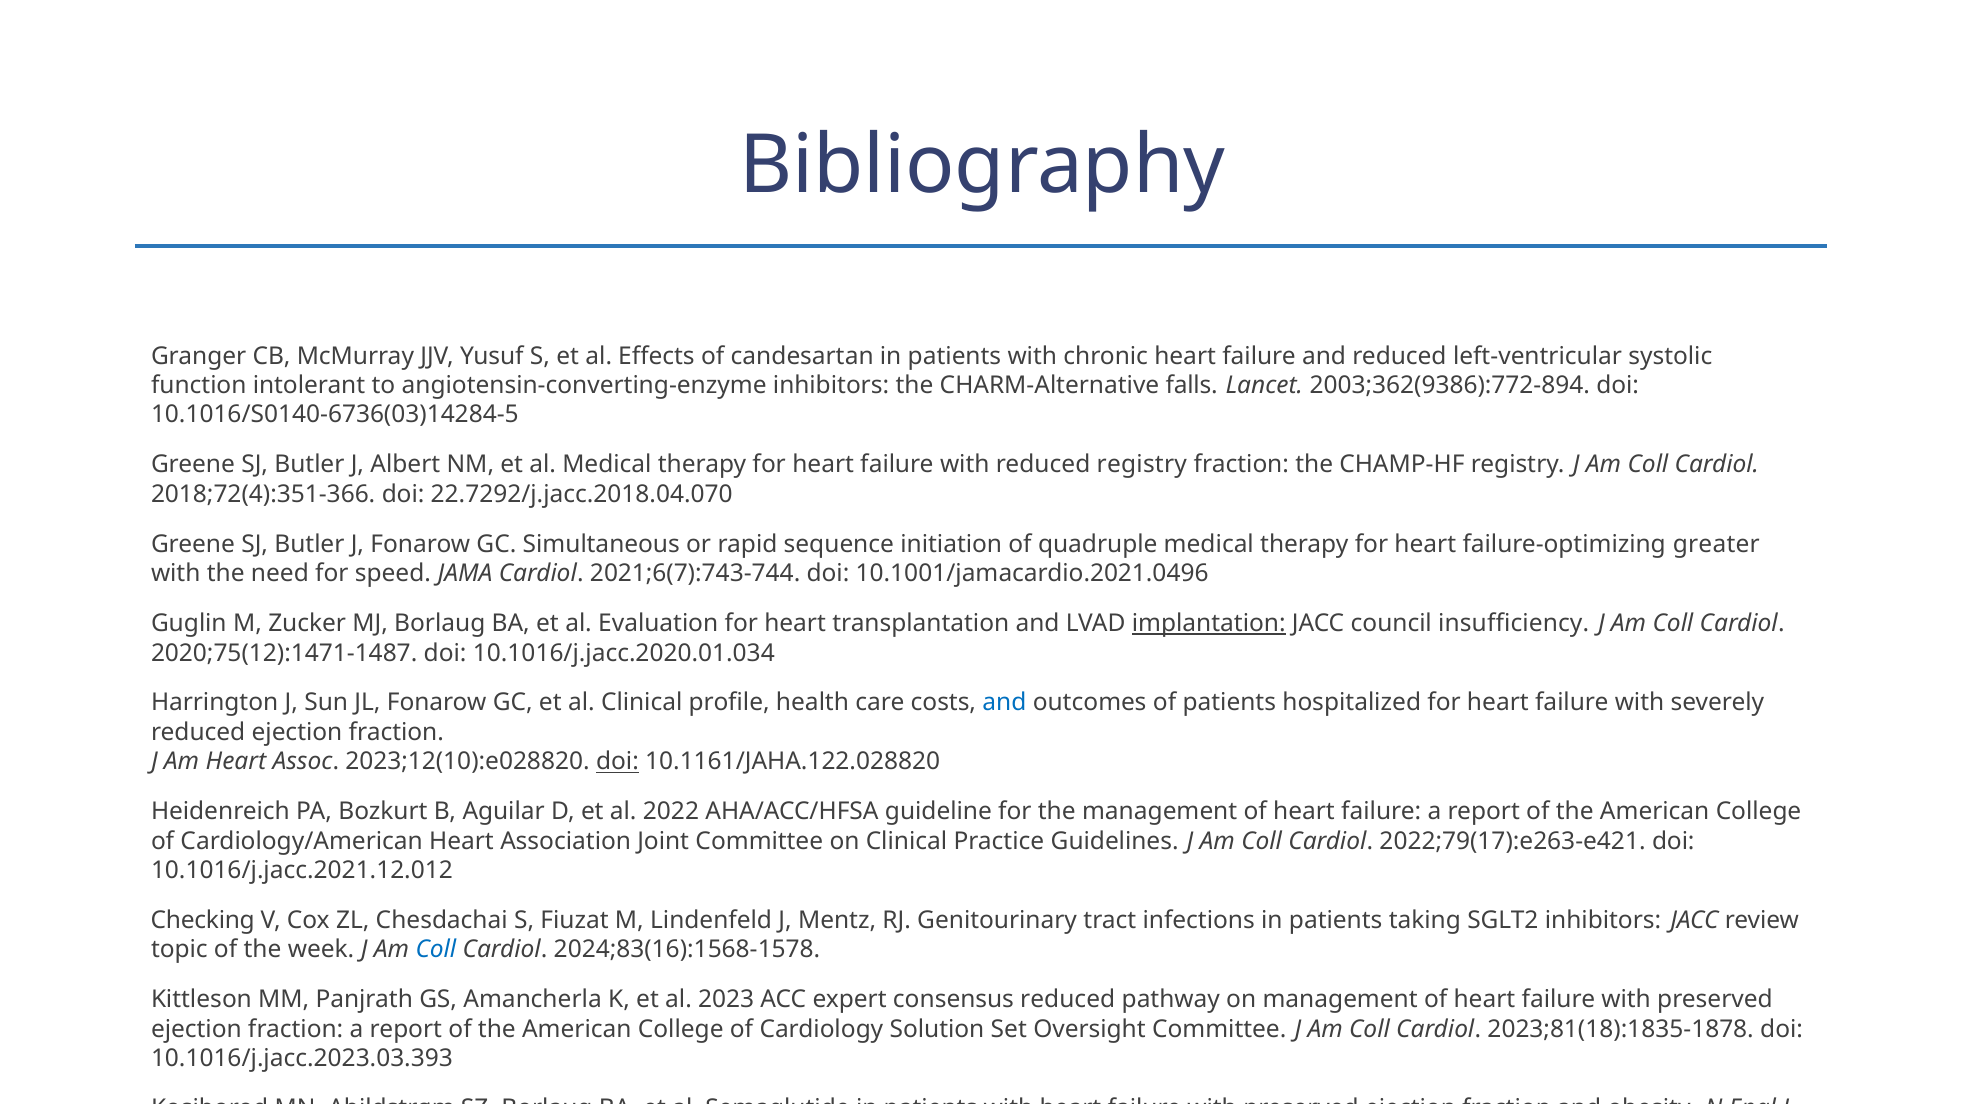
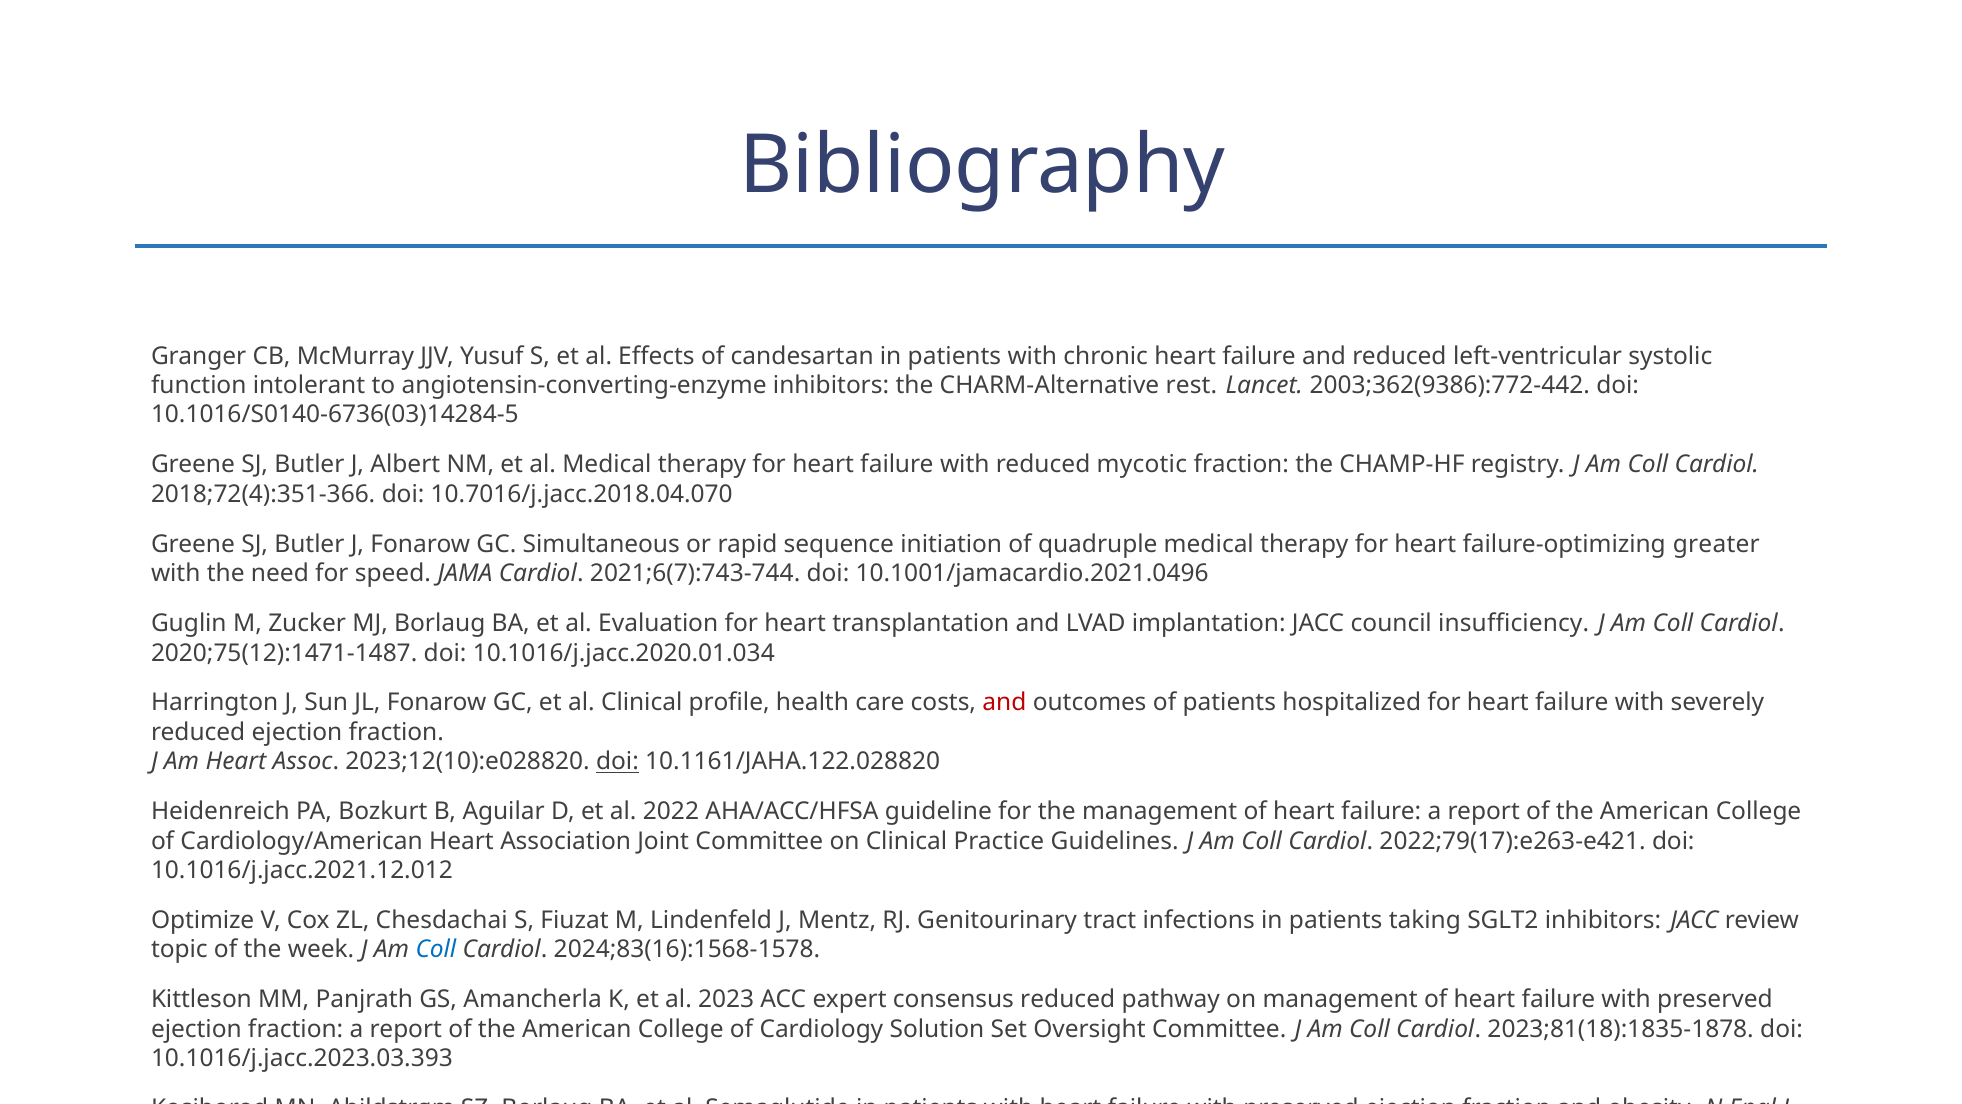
falls: falls -> rest
2003;362(9386):772-894: 2003;362(9386):772-894 -> 2003;362(9386):772-442
reduced registry: registry -> mycotic
22.7292/j.jacc.2018.04.070: 22.7292/j.jacc.2018.04.070 -> 10.7016/j.jacc.2018.04.070
implantation underline: present -> none
and at (1004, 703) colour: blue -> red
Checking: Checking -> Optimize
